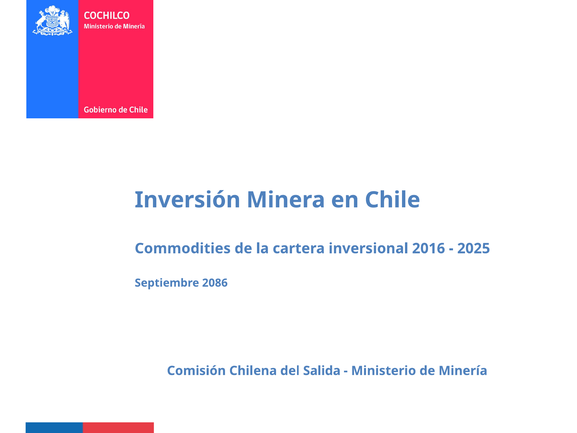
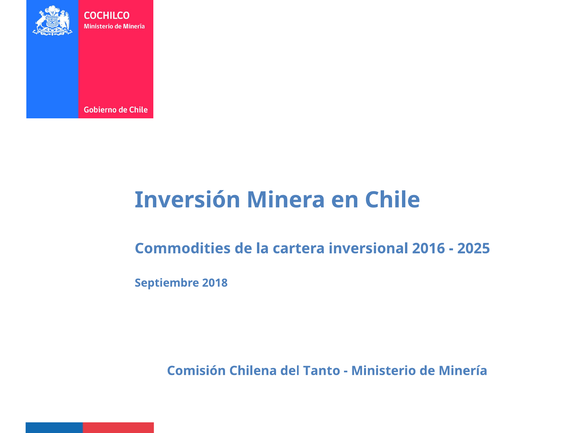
2086: 2086 -> 2018
Salida: Salida -> Tanto
